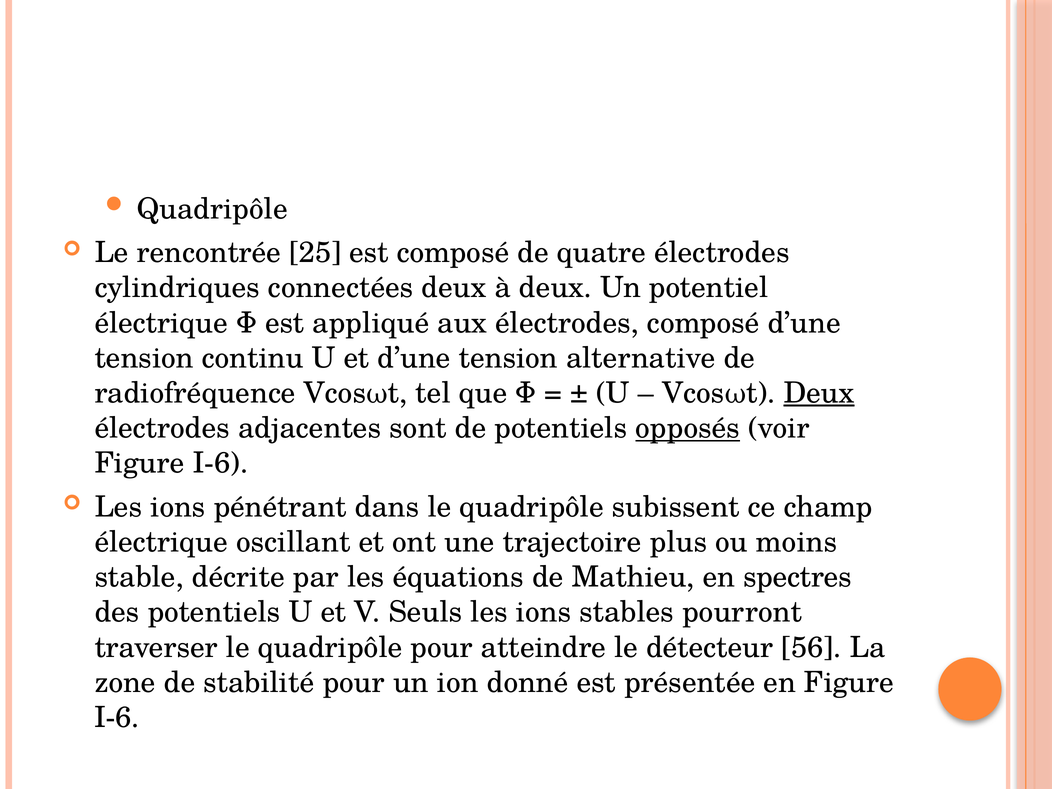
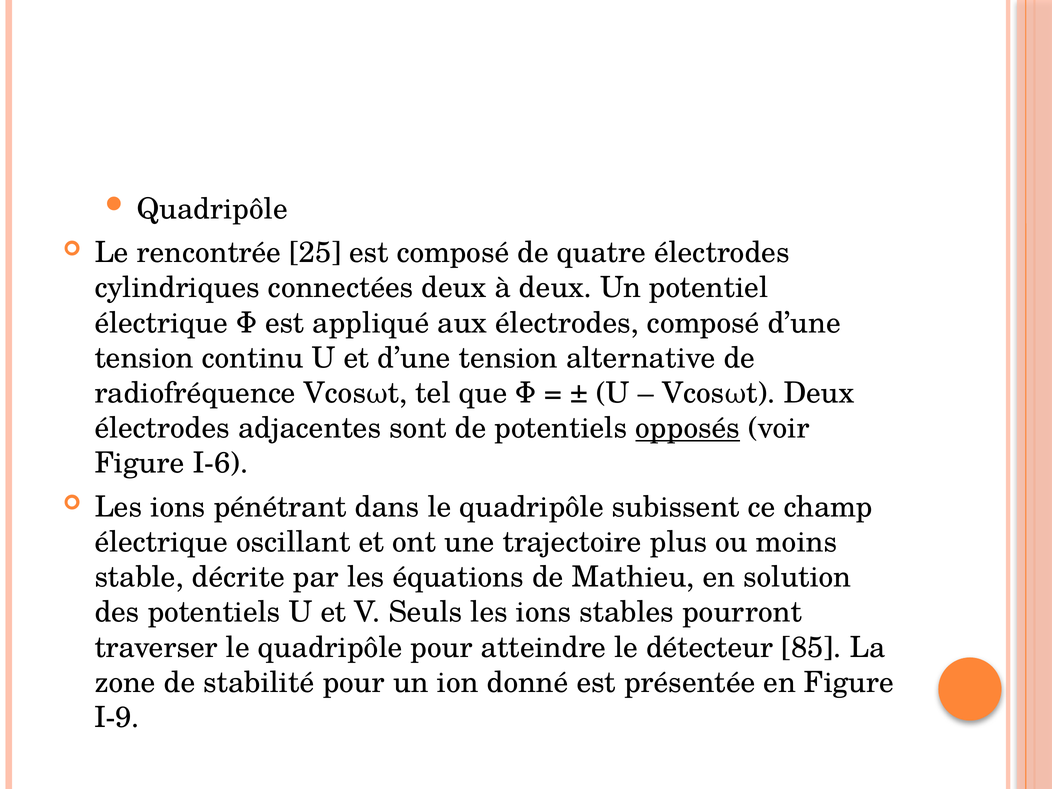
Deux at (819, 393) underline: present -> none
spectres: spectres -> solution
56: 56 -> 85
I-6 at (117, 718): I-6 -> I-9
